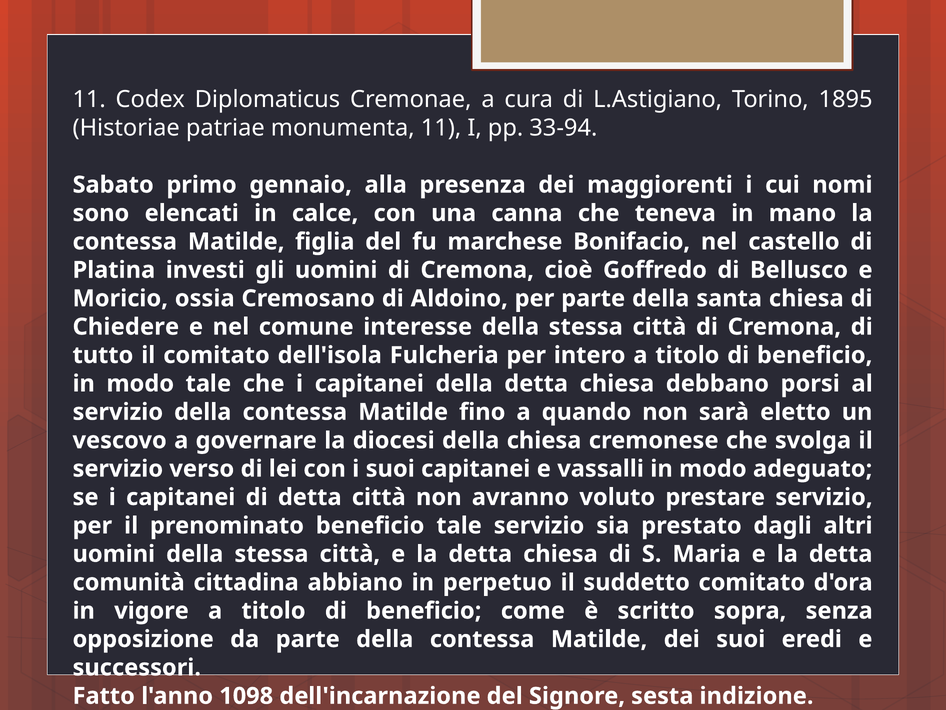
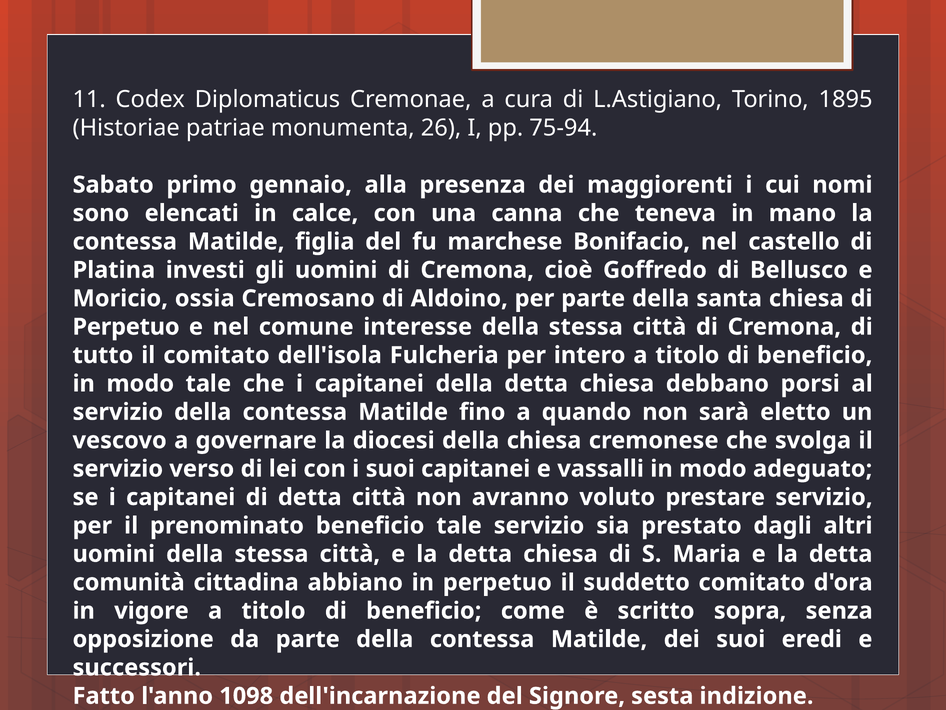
monumenta 11: 11 -> 26
33-94: 33-94 -> 75-94
Chiedere at (126, 327): Chiedere -> Perpetuo
